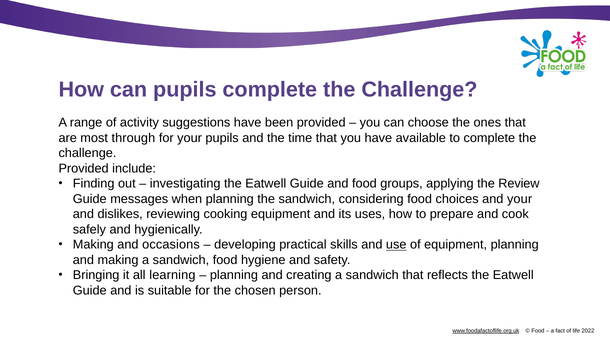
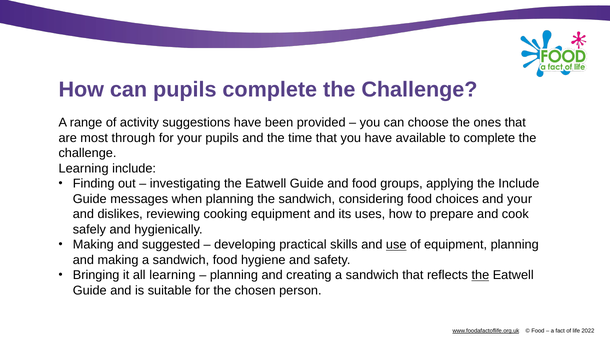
Provided at (84, 169): Provided -> Learning
the Review: Review -> Include
occasions: occasions -> suggested
the at (480, 275) underline: none -> present
